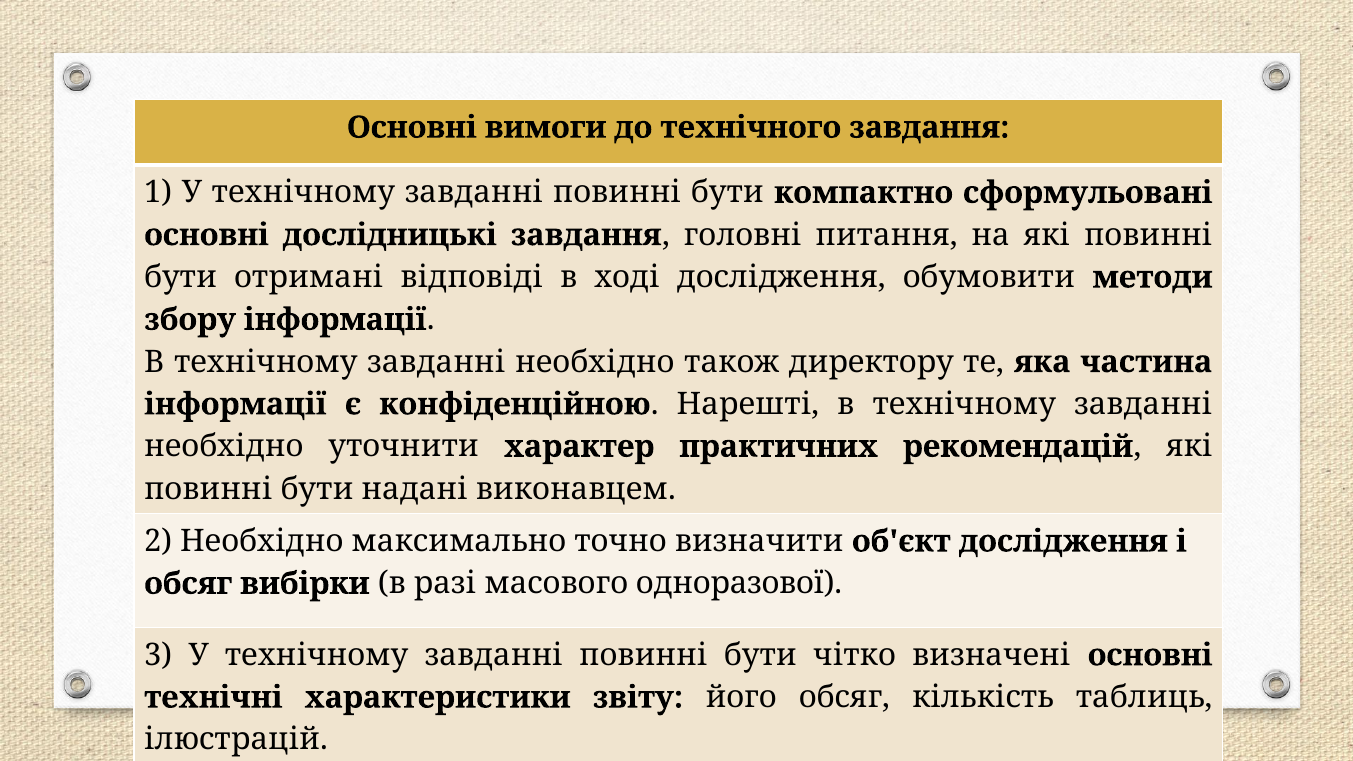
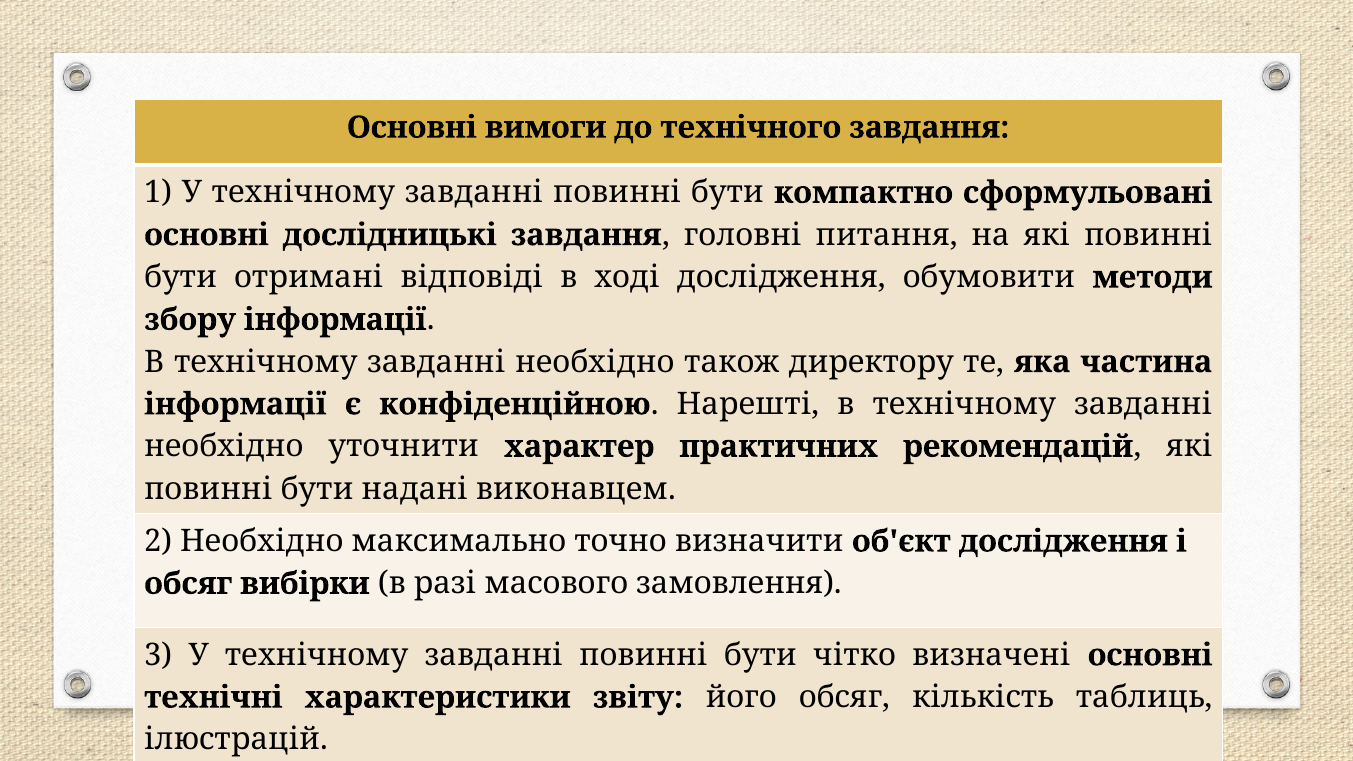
одноразової: одноразової -> замовлення
